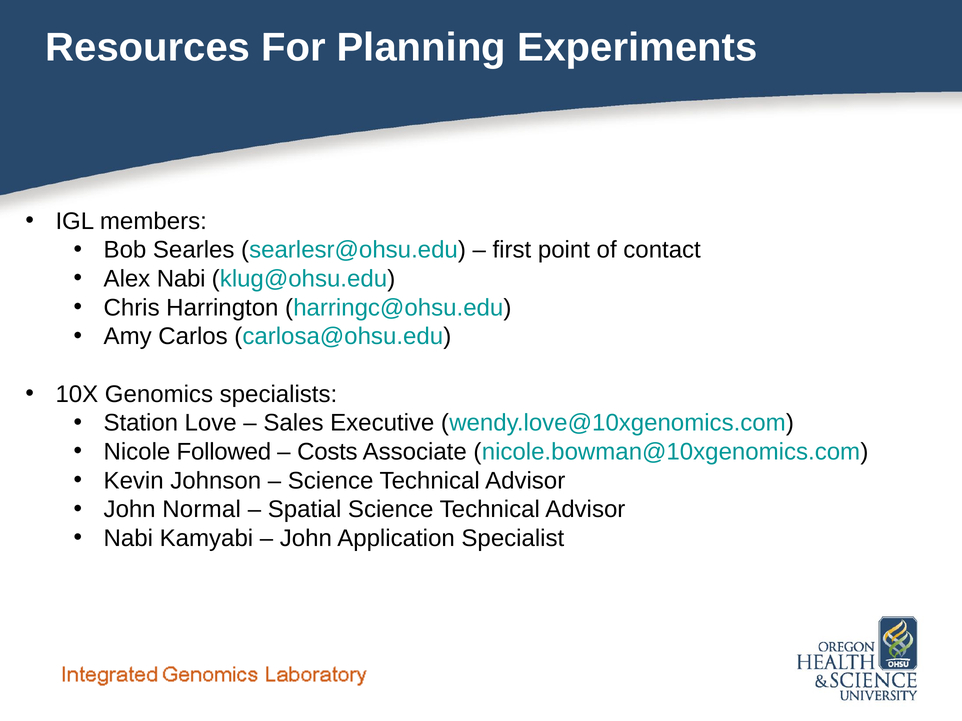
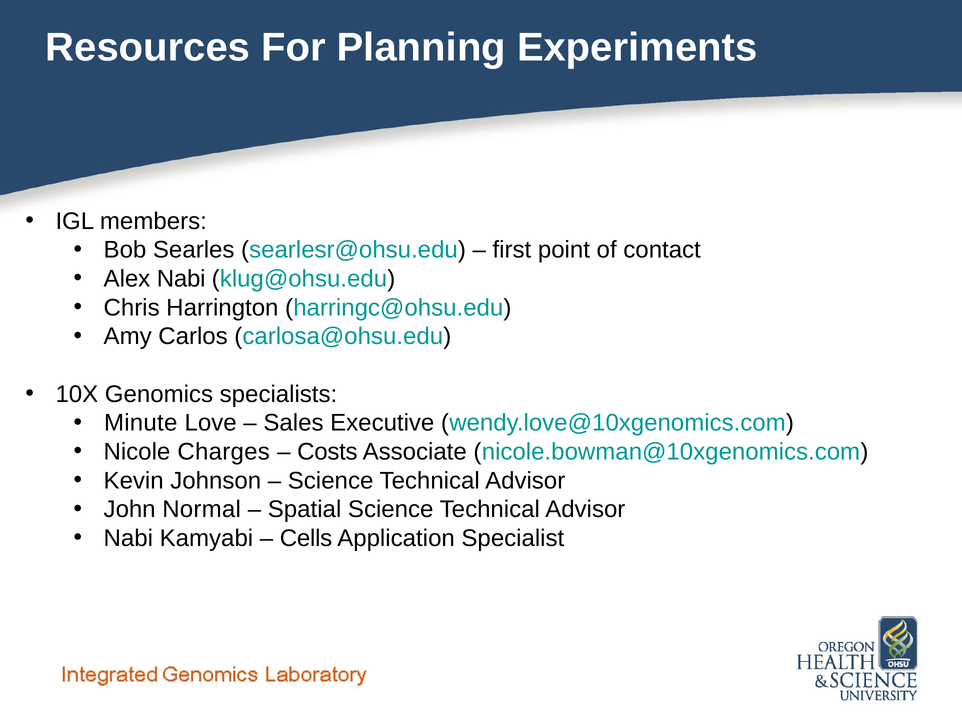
Station: Station -> Minute
Followed: Followed -> Charges
John at (306, 539): John -> Cells
